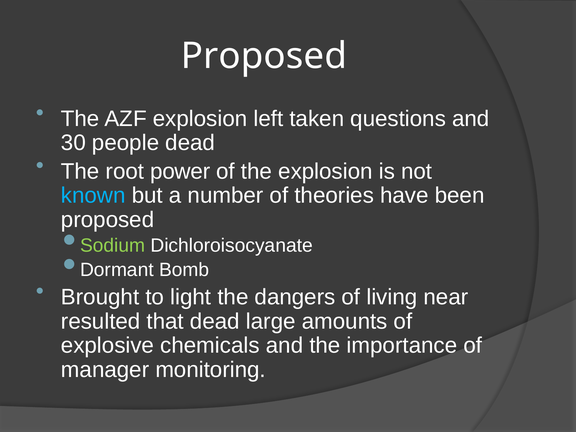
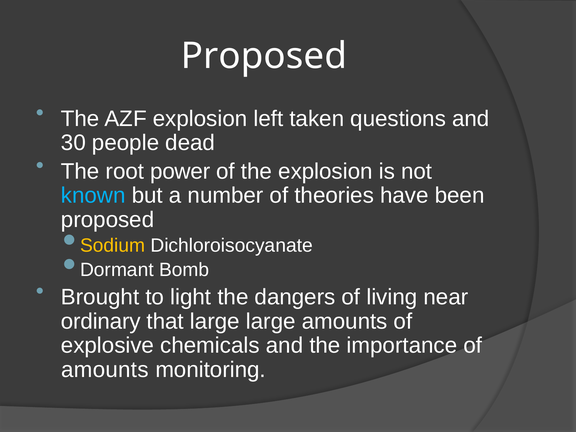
Sodium colour: light green -> yellow
resulted: resulted -> ordinary
that dead: dead -> large
manager at (105, 370): manager -> amounts
